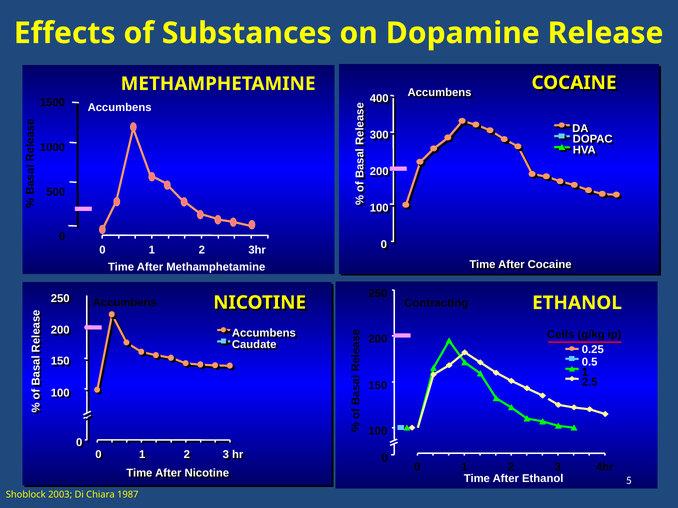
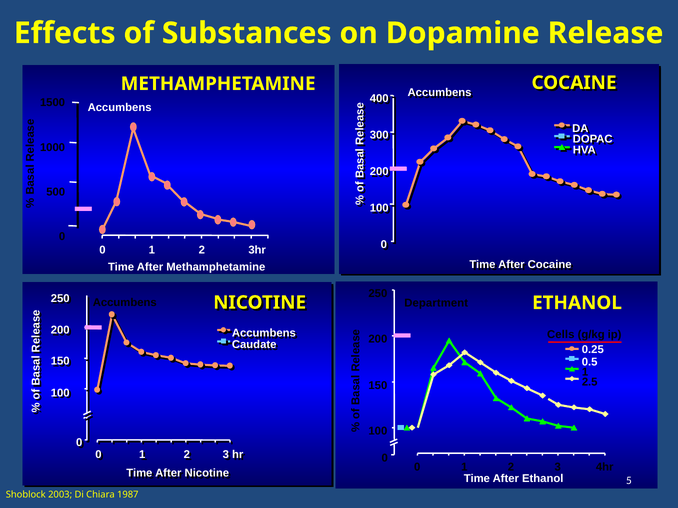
Contracting: Contracting -> Department
